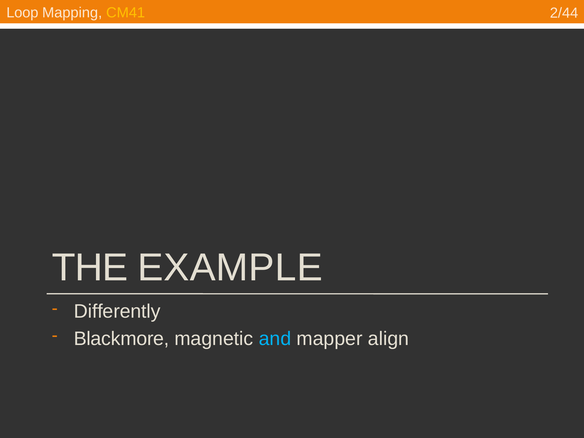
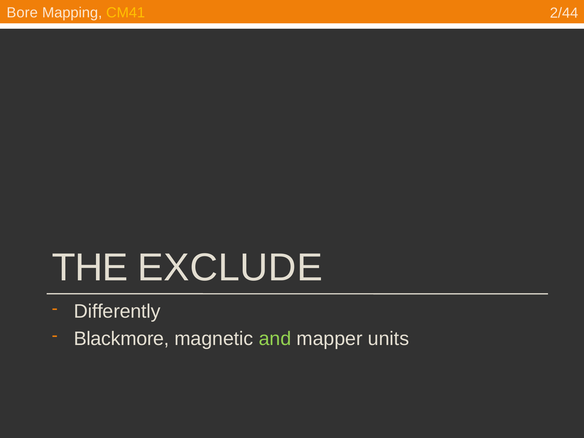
Loop: Loop -> Bore
EXAMPLE: EXAMPLE -> EXCLUDE
and colour: light blue -> light green
align: align -> units
